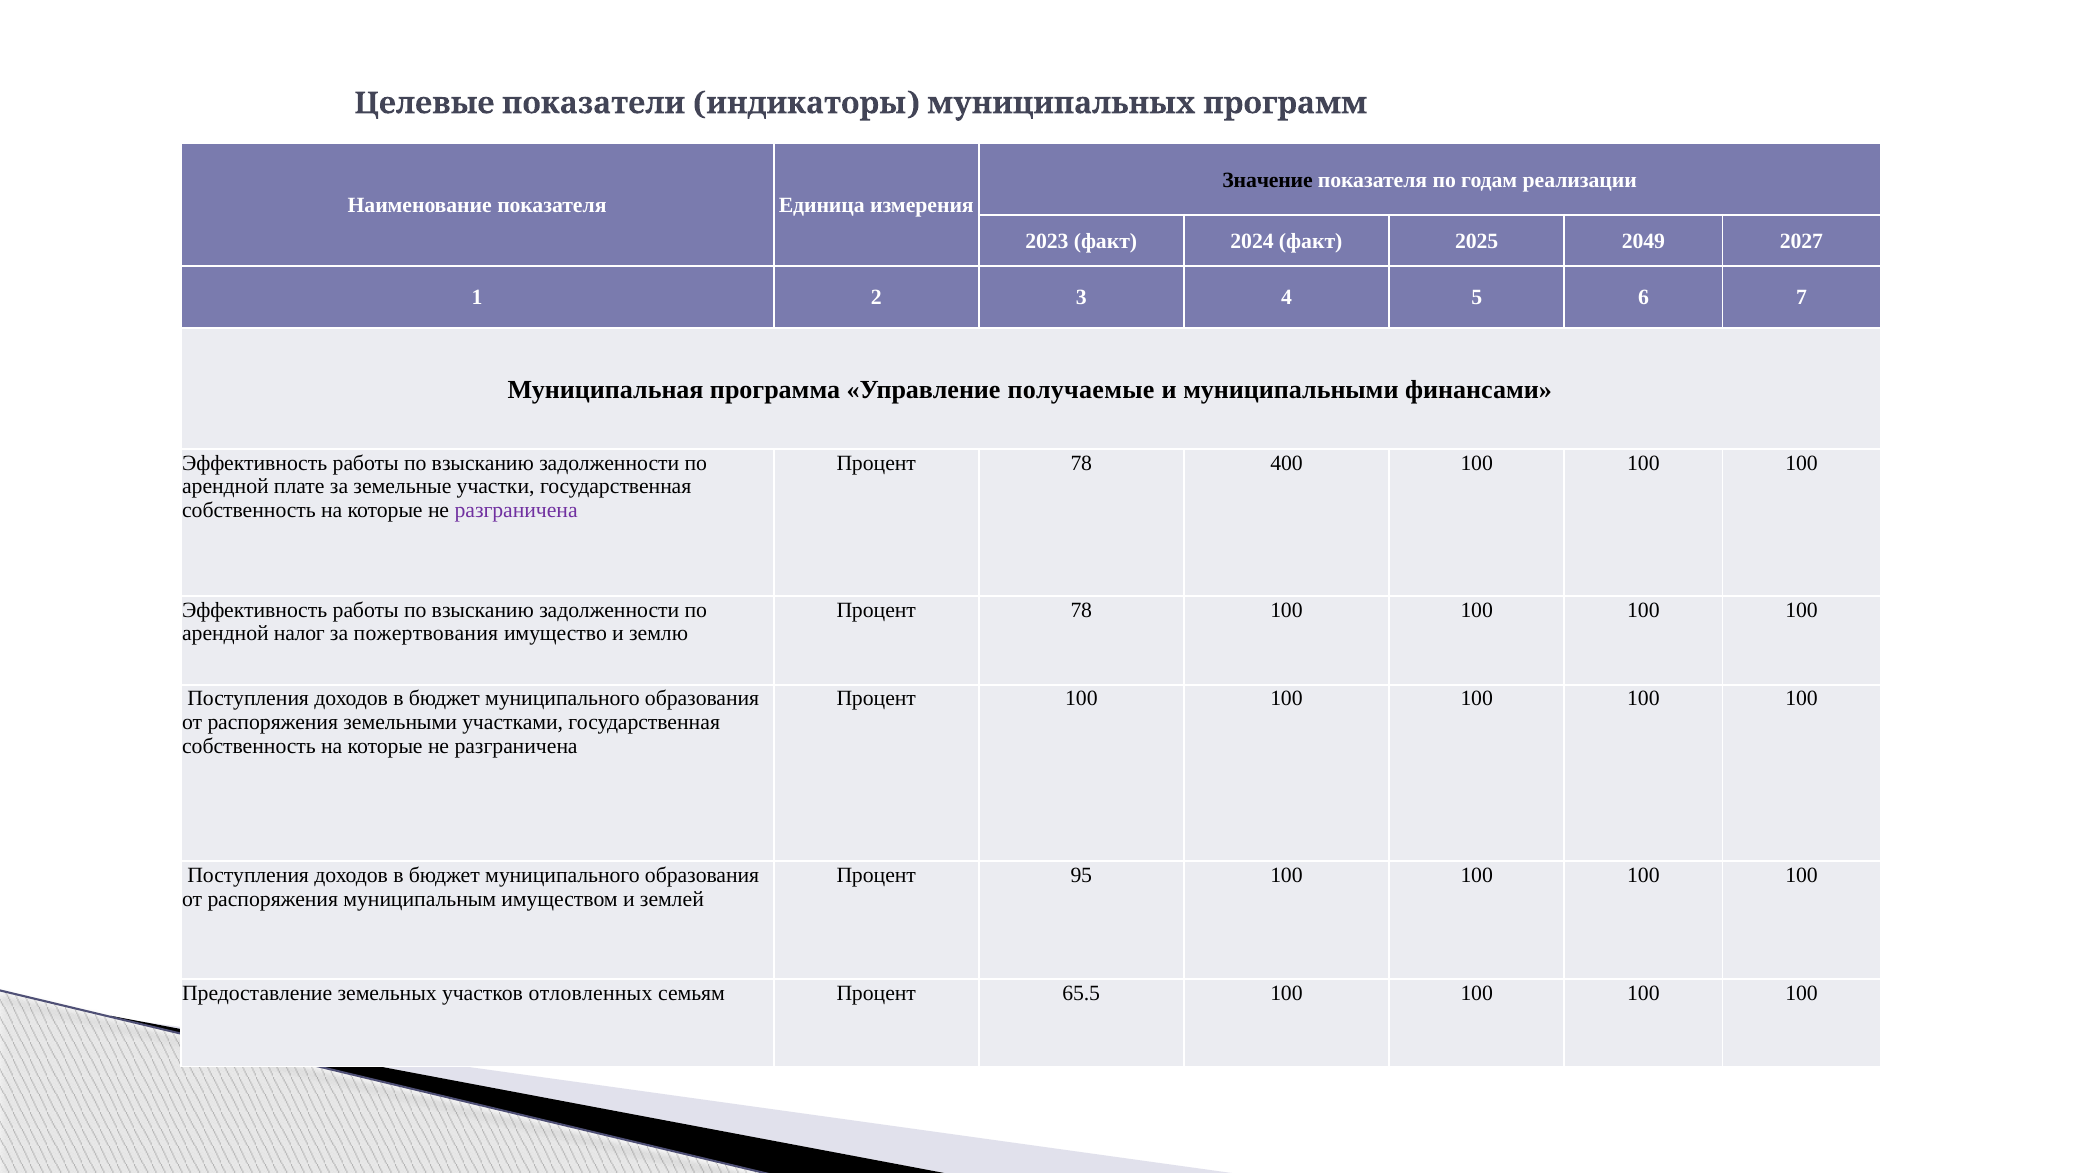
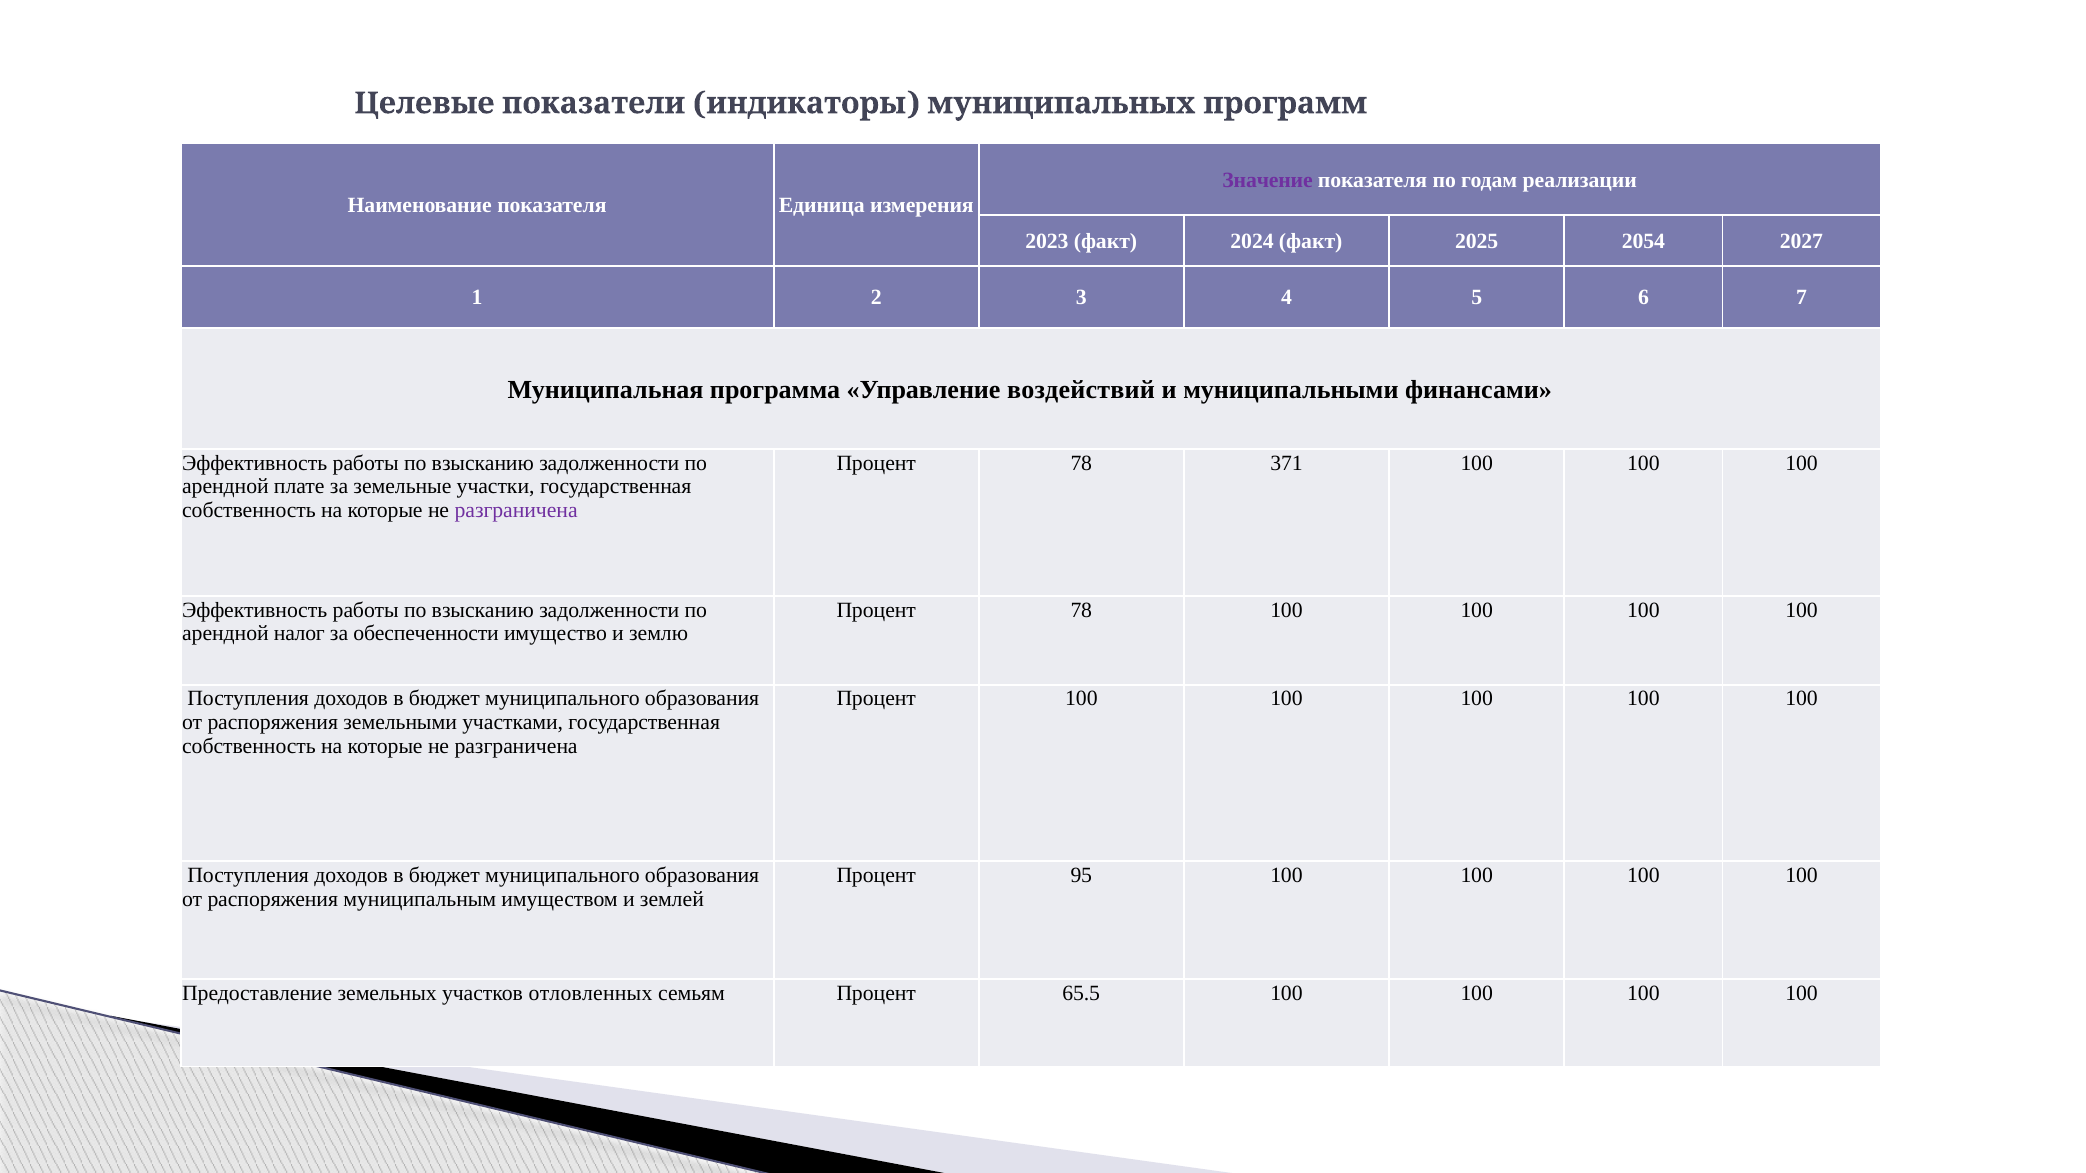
Значение colour: black -> purple
2049: 2049 -> 2054
получаемые: получаемые -> воздействий
400: 400 -> 371
пожертвования: пожертвования -> обеспеченности
